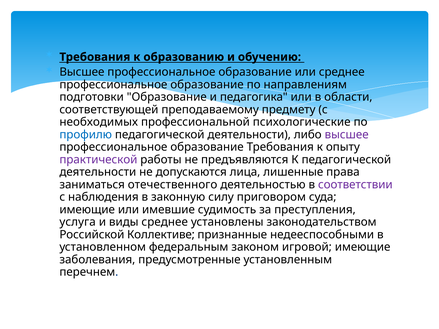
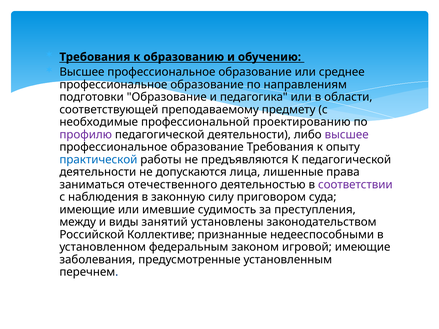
необходимых: необходимых -> необходимые
психологические: психологические -> проектированию
профилю colour: blue -> purple
практической colour: purple -> blue
услуга: услуга -> между
виды среднее: среднее -> занятий
